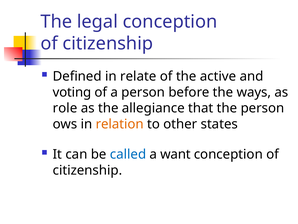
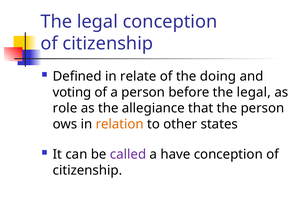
active: active -> doing
before the ways: ways -> legal
called colour: blue -> purple
want: want -> have
